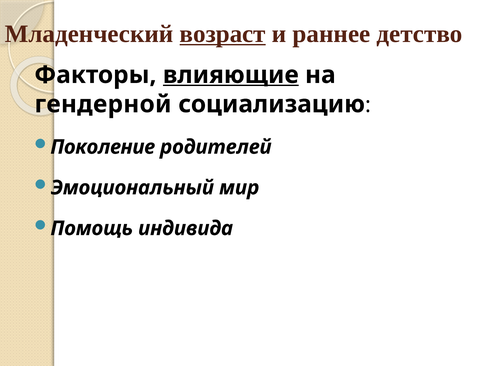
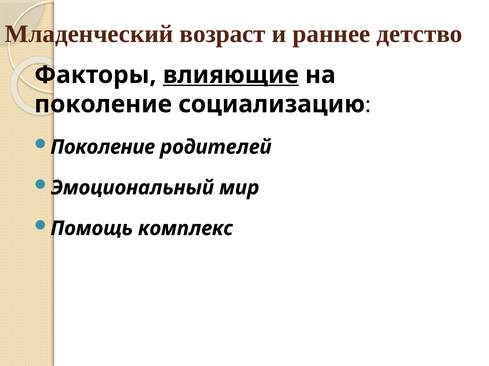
возраст underline: present -> none
гендерной at (103, 104): гендерной -> поколение
индивида: индивида -> комплекс
